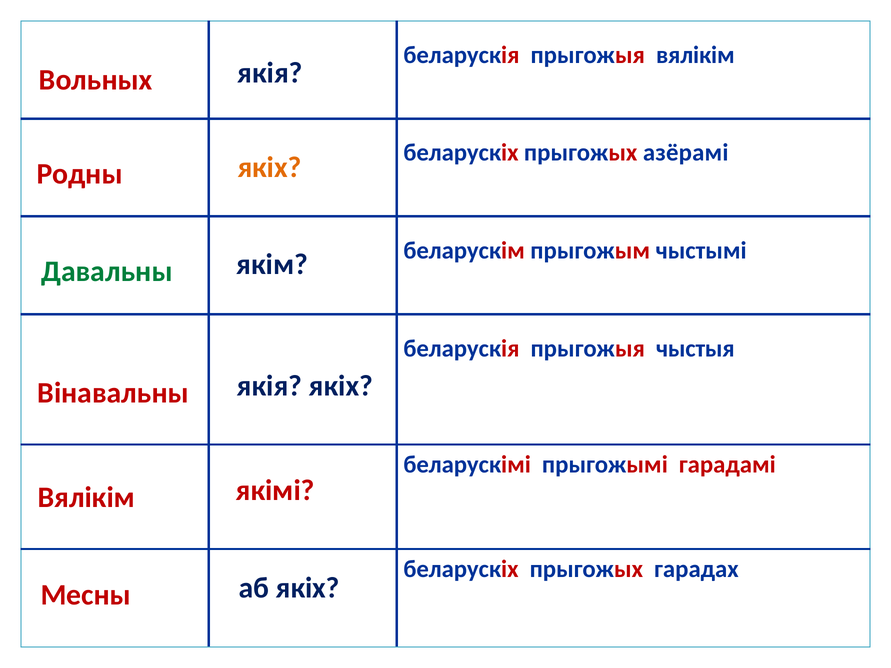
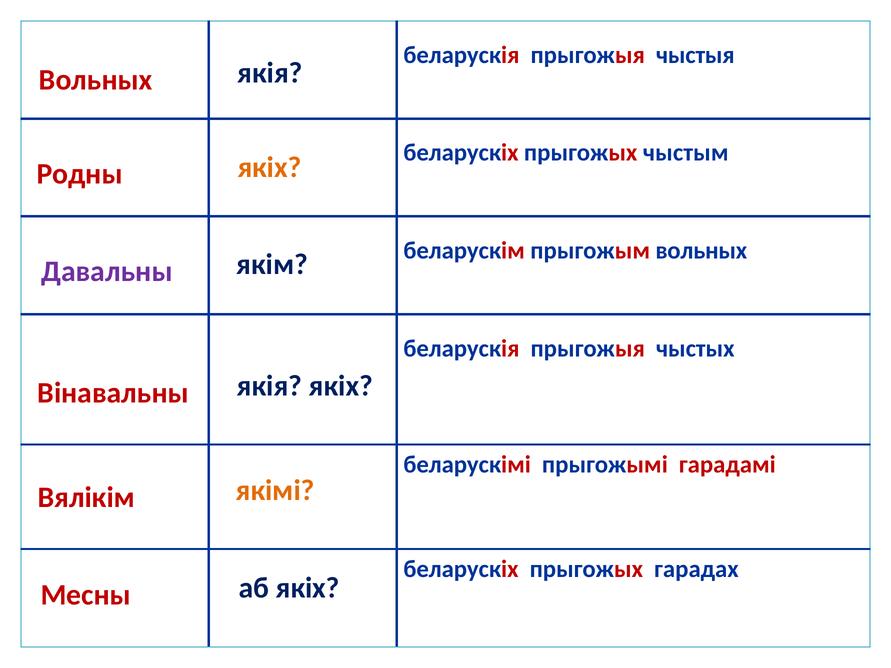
прыгожыя вялікім: вялікім -> чыстыя
азёрамі: азёрамі -> чыстым
прыгожым чыстымі: чыстымі -> вольных
Давальны colour: green -> purple
чыстыя: чыстыя -> чыстых
якімі colour: red -> orange
